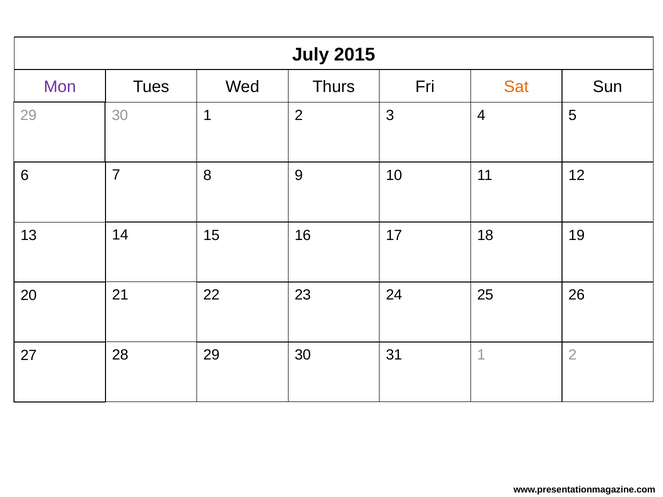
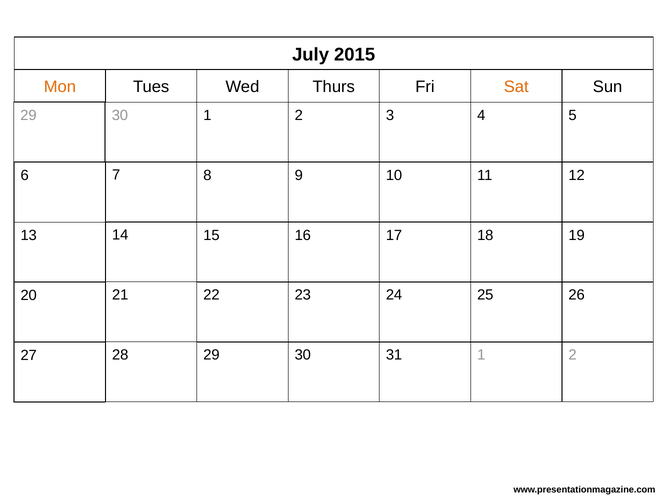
Mon colour: purple -> orange
